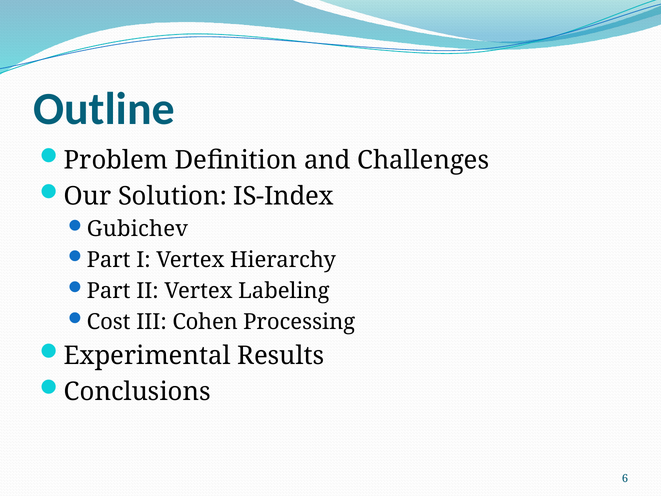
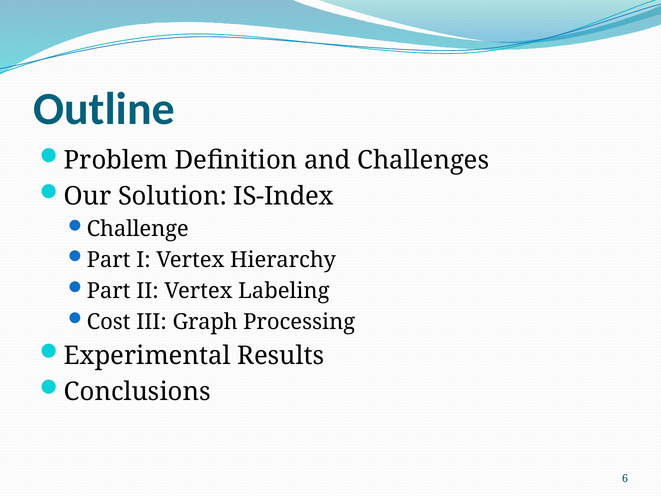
Gubichev: Gubichev -> Challenge
Cohen: Cohen -> Graph
